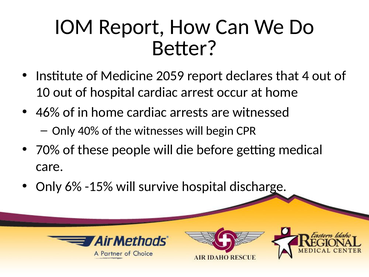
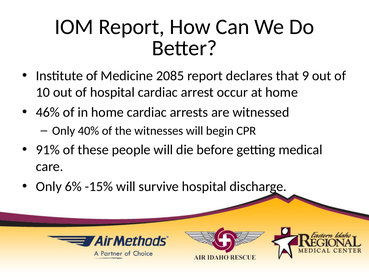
2059: 2059 -> 2085
4: 4 -> 9
70%: 70% -> 91%
